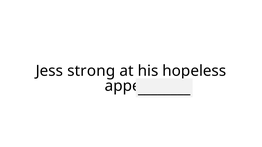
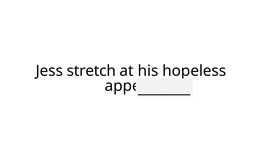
strong: strong -> stretch
